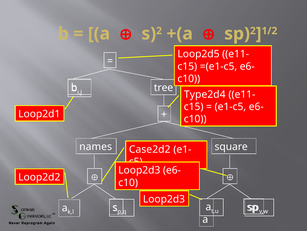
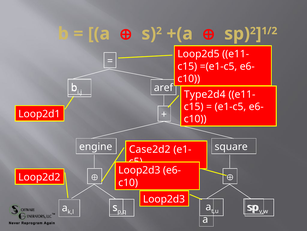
tree: tree -> aref
names: names -> engine
